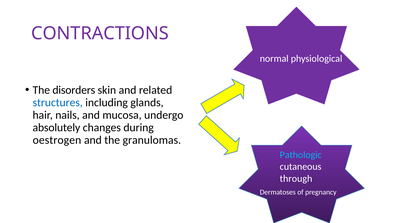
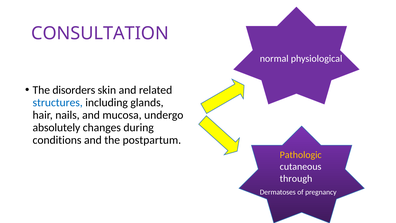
CONTRACTIONS: CONTRACTIONS -> CONSULTATION
oestrogen: oestrogen -> conditions
granulomas: granulomas -> postpartum
Pathologic colour: light blue -> yellow
